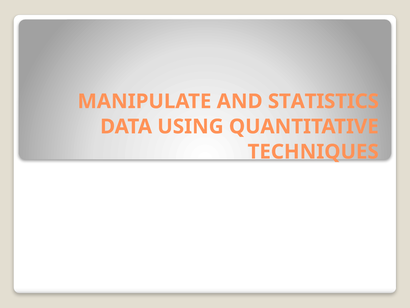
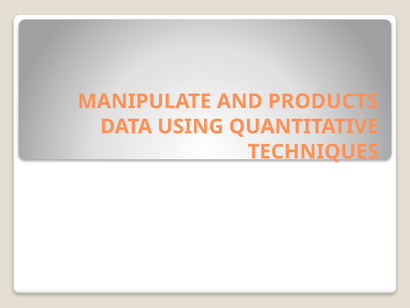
STATISTICS: STATISTICS -> PRODUCTS
